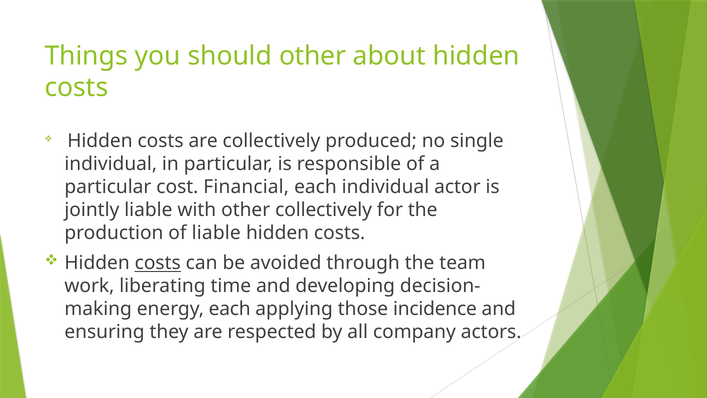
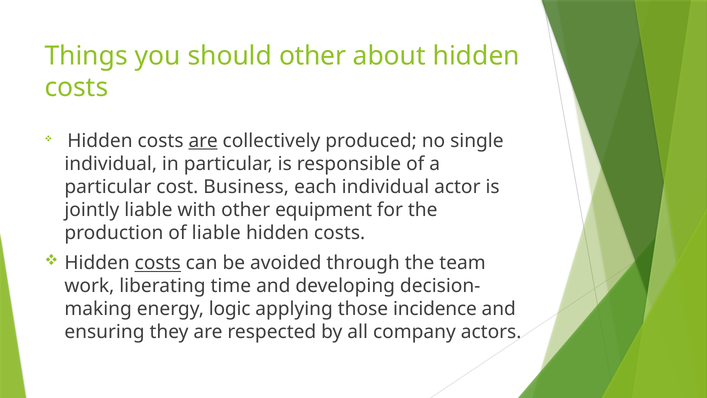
are at (203, 141) underline: none -> present
Financial: Financial -> Business
other collectively: collectively -> equipment
energy each: each -> logic
